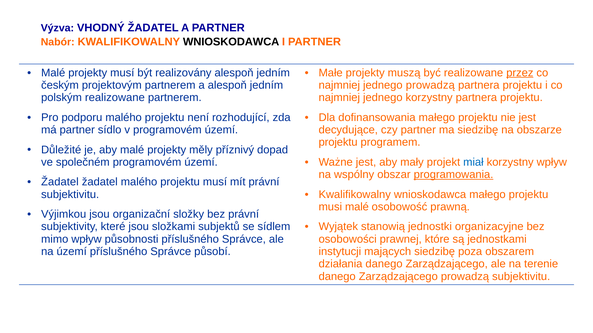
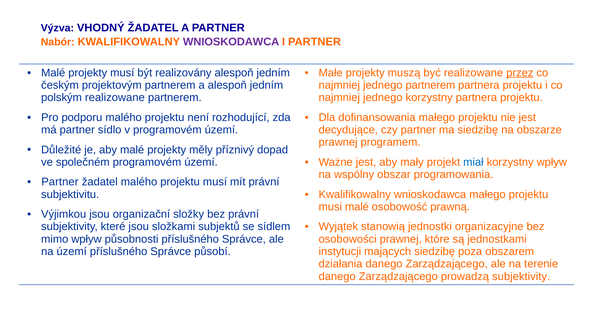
WNIOSKODAWCA at (231, 42) colour: black -> purple
jednego prowadzą: prowadzą -> partnerem
projektu at (338, 143): projektu -> prawnej
programowania underline: present -> none
Žadatel at (60, 182): Žadatel -> Partner
prowadzą subjektivitu: subjektivitu -> subjektivity
